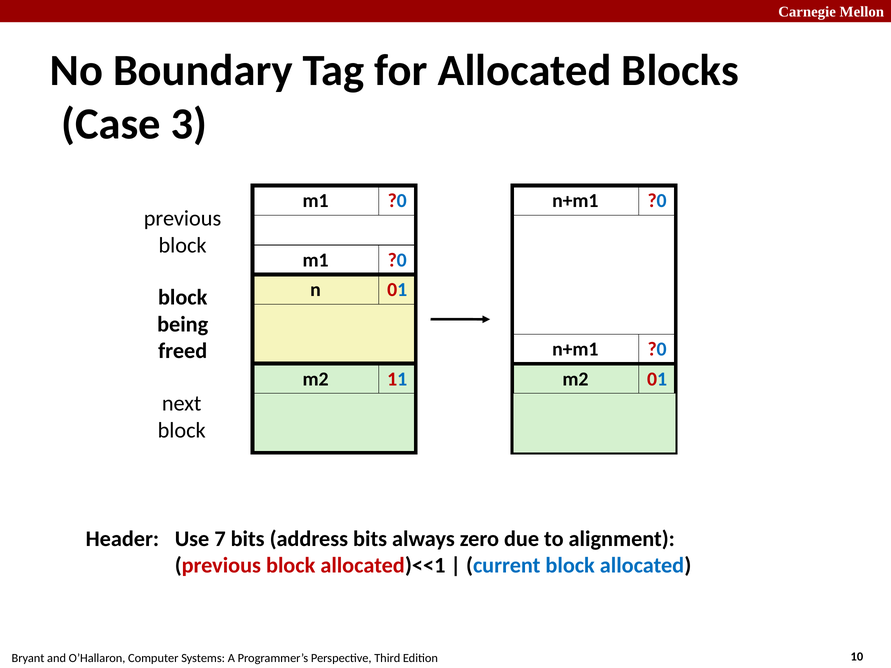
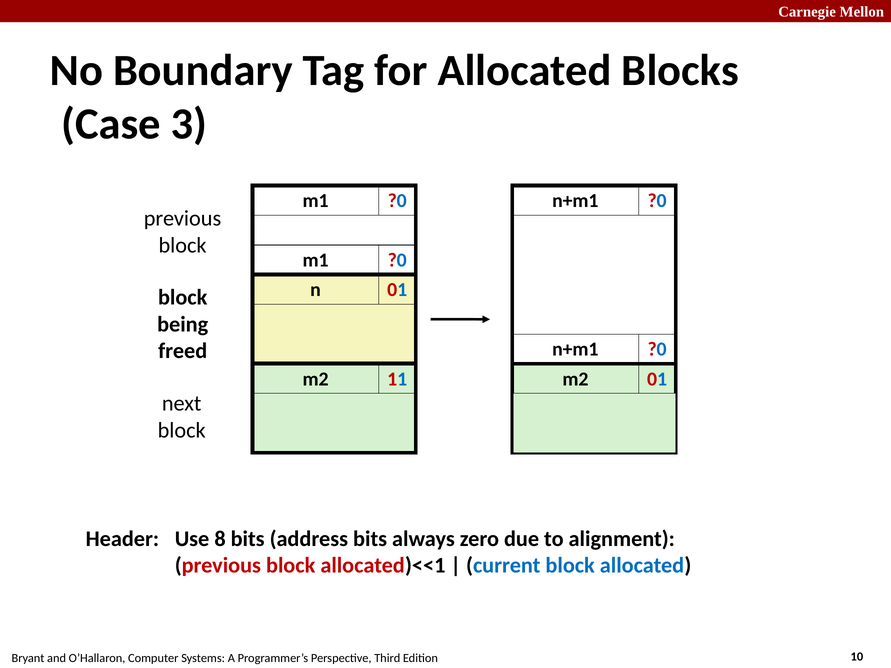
7: 7 -> 8
